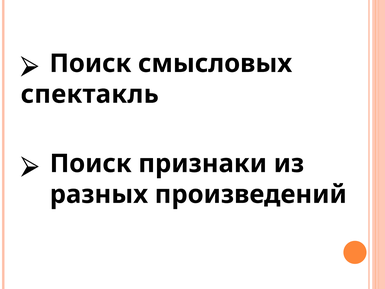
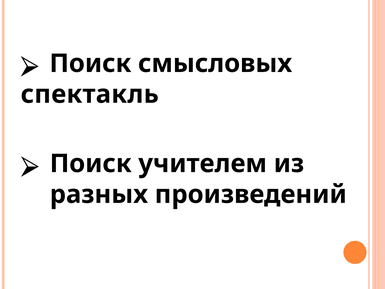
признаки: признаки -> учителем
